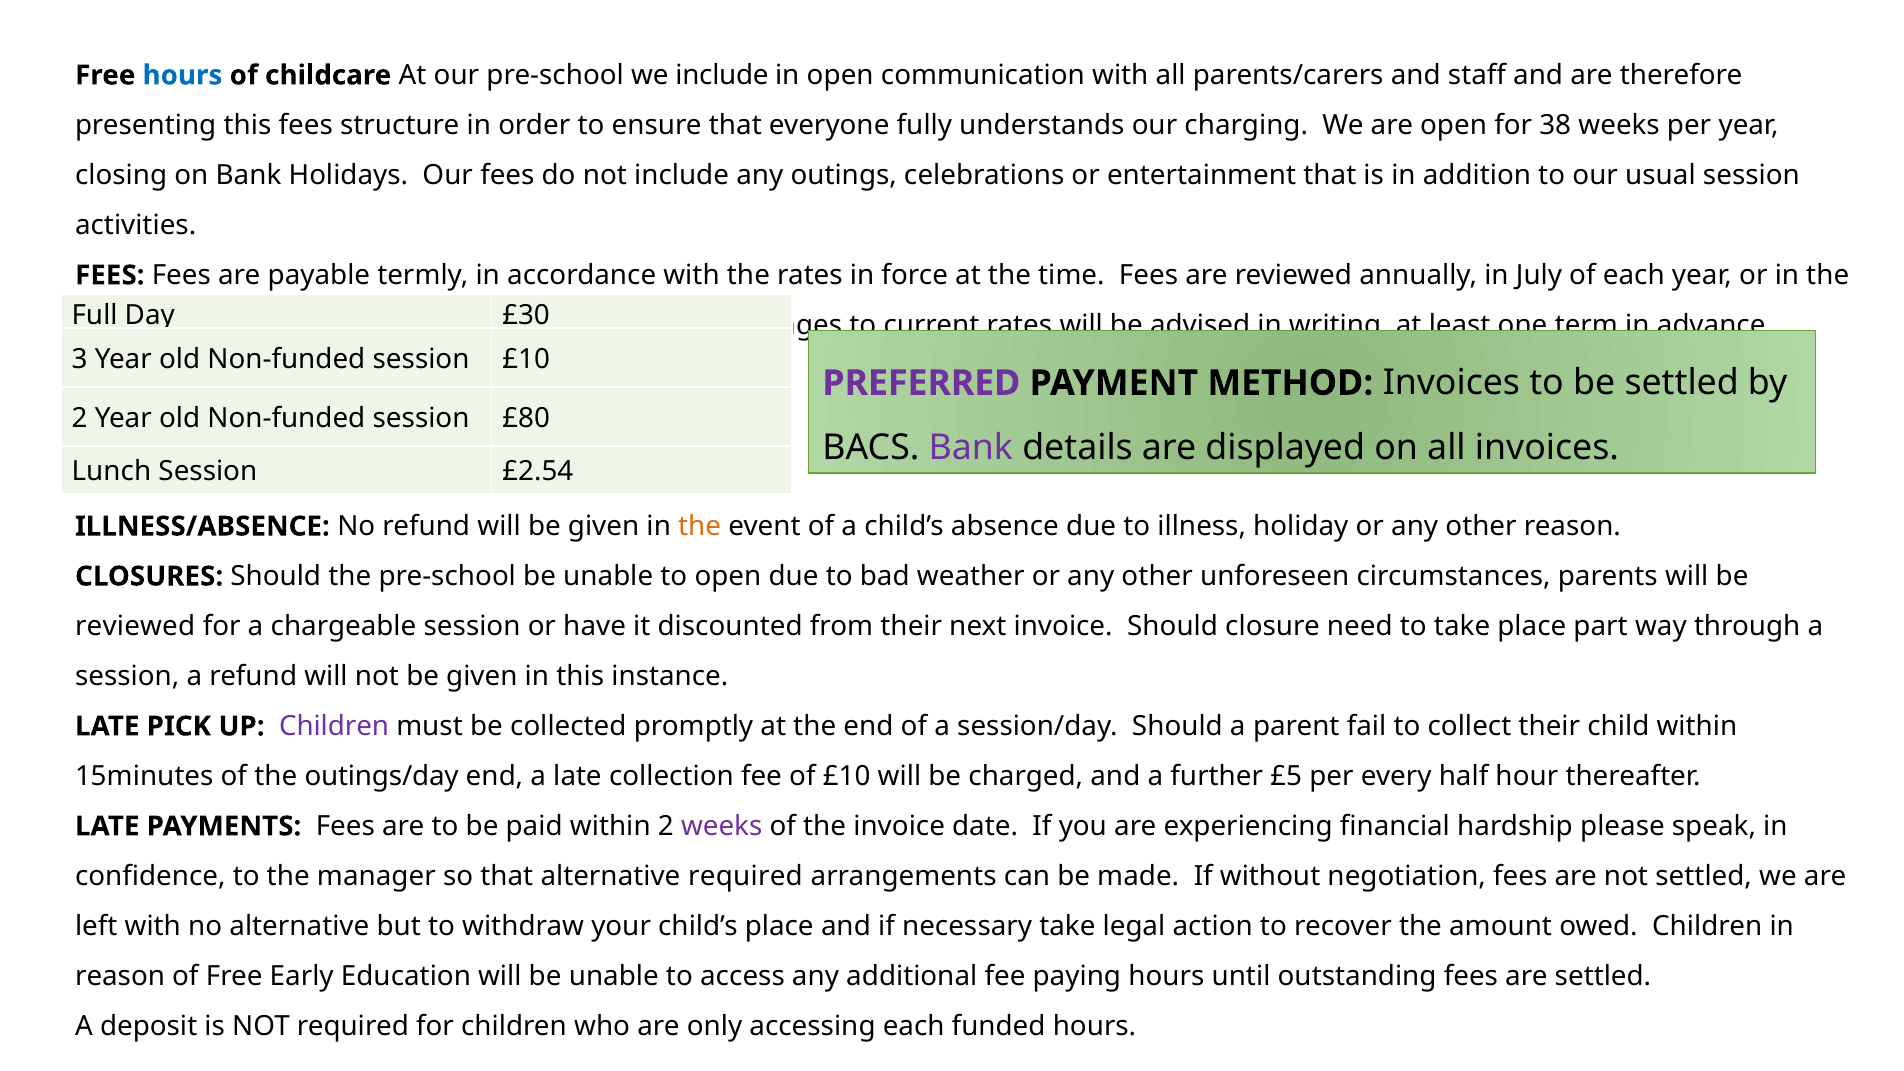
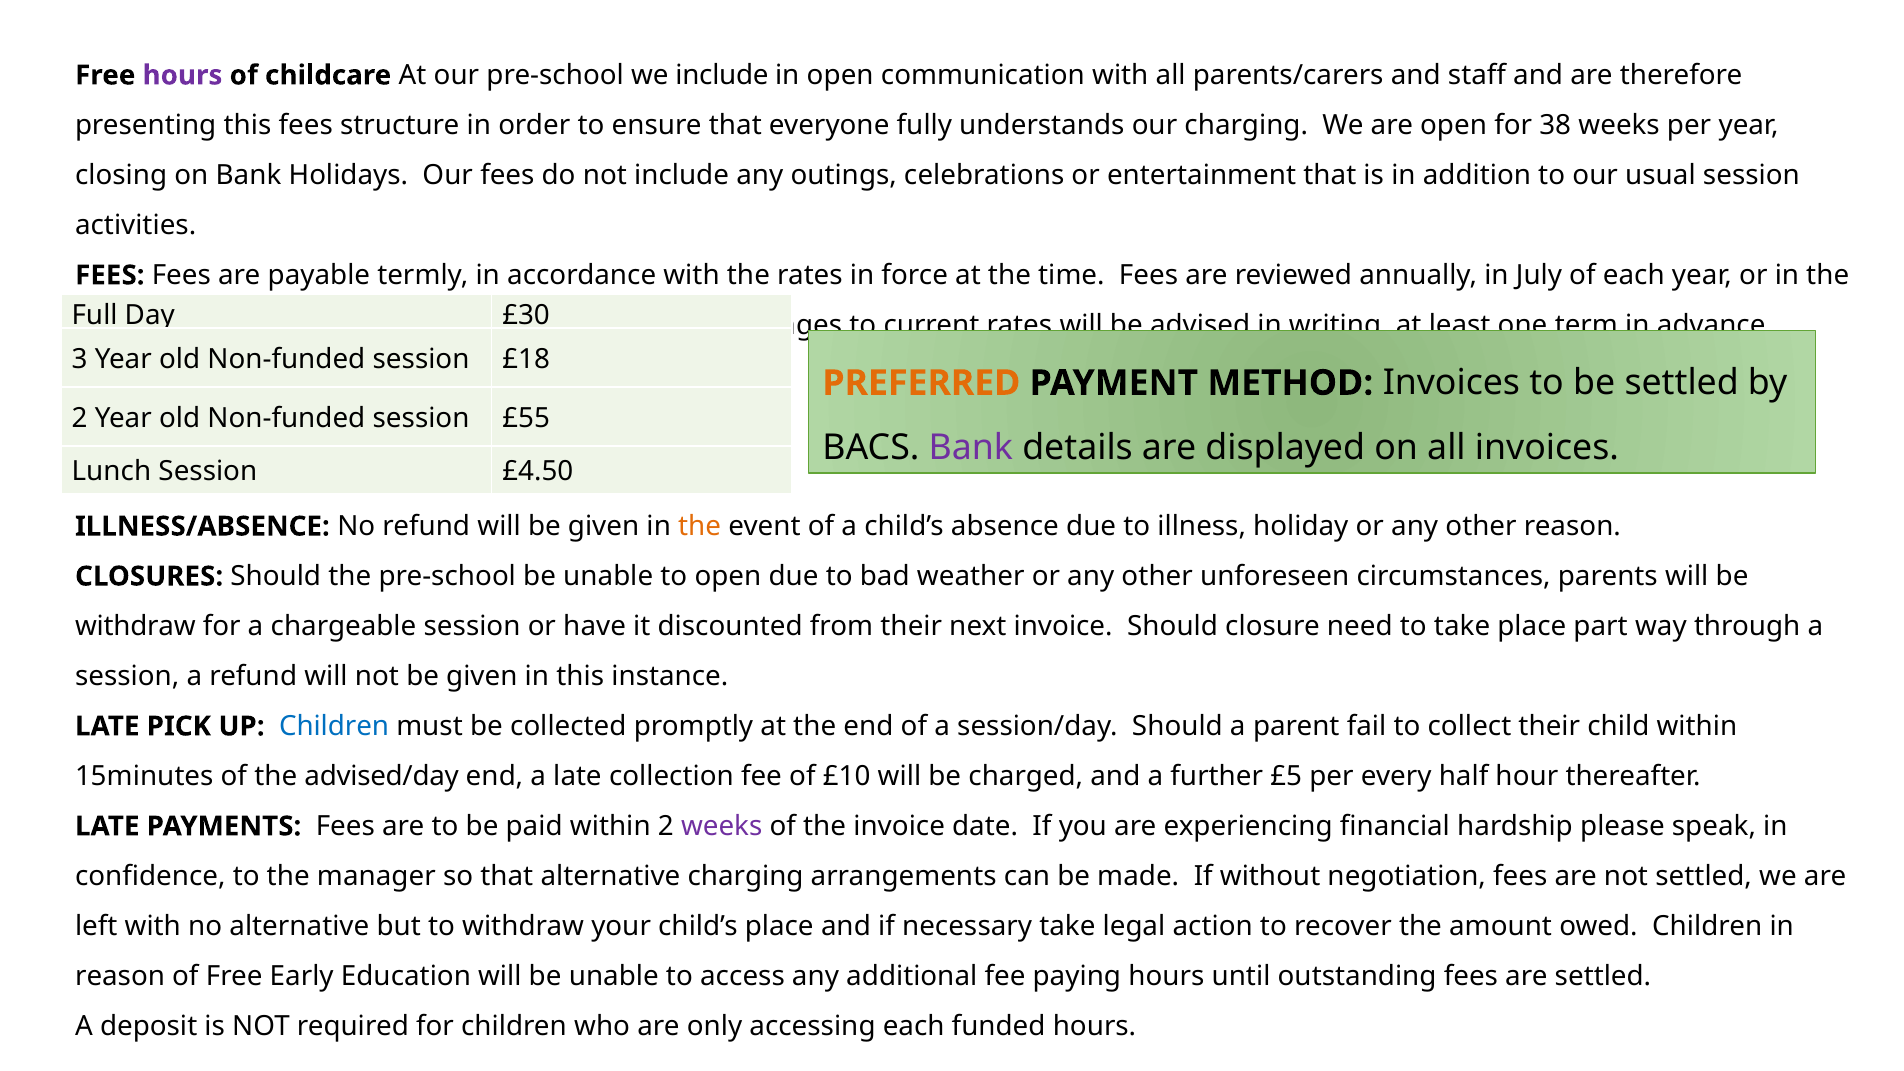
hours at (182, 75) colour: blue -> purple
session £10: £10 -> £18
PREFERRED colour: purple -> orange
£80: £80 -> £55
£2.54: £2.54 -> £4.50
reviewed at (135, 626): reviewed -> withdraw
Children at (334, 726) colour: purple -> blue
outings/day: outings/day -> advised/day
alternative required: required -> charging
